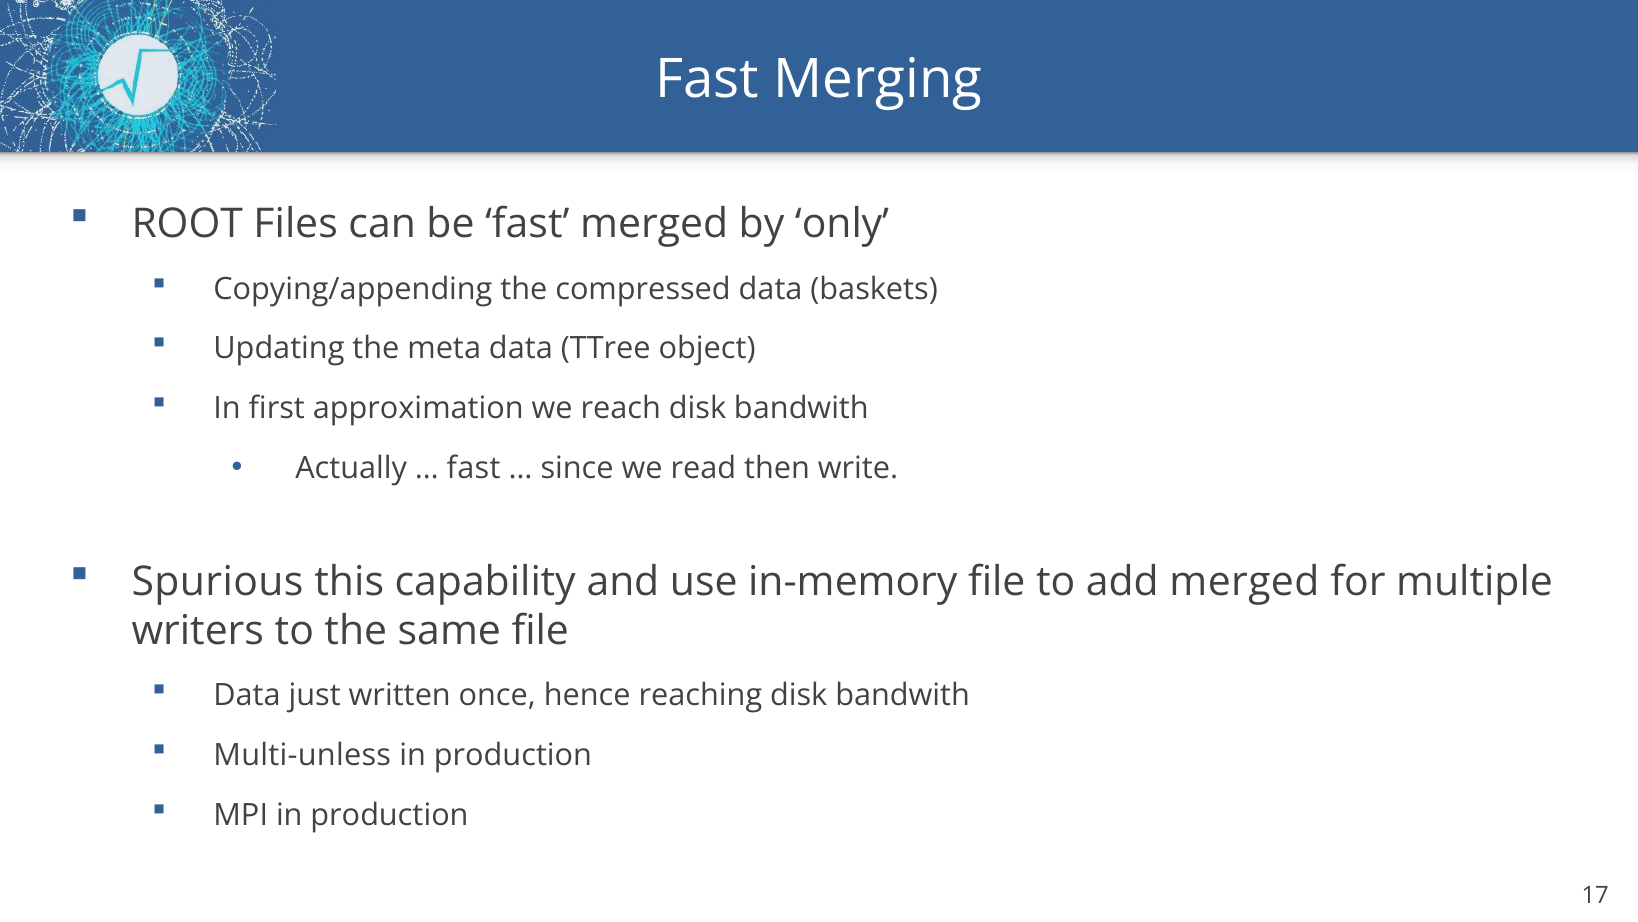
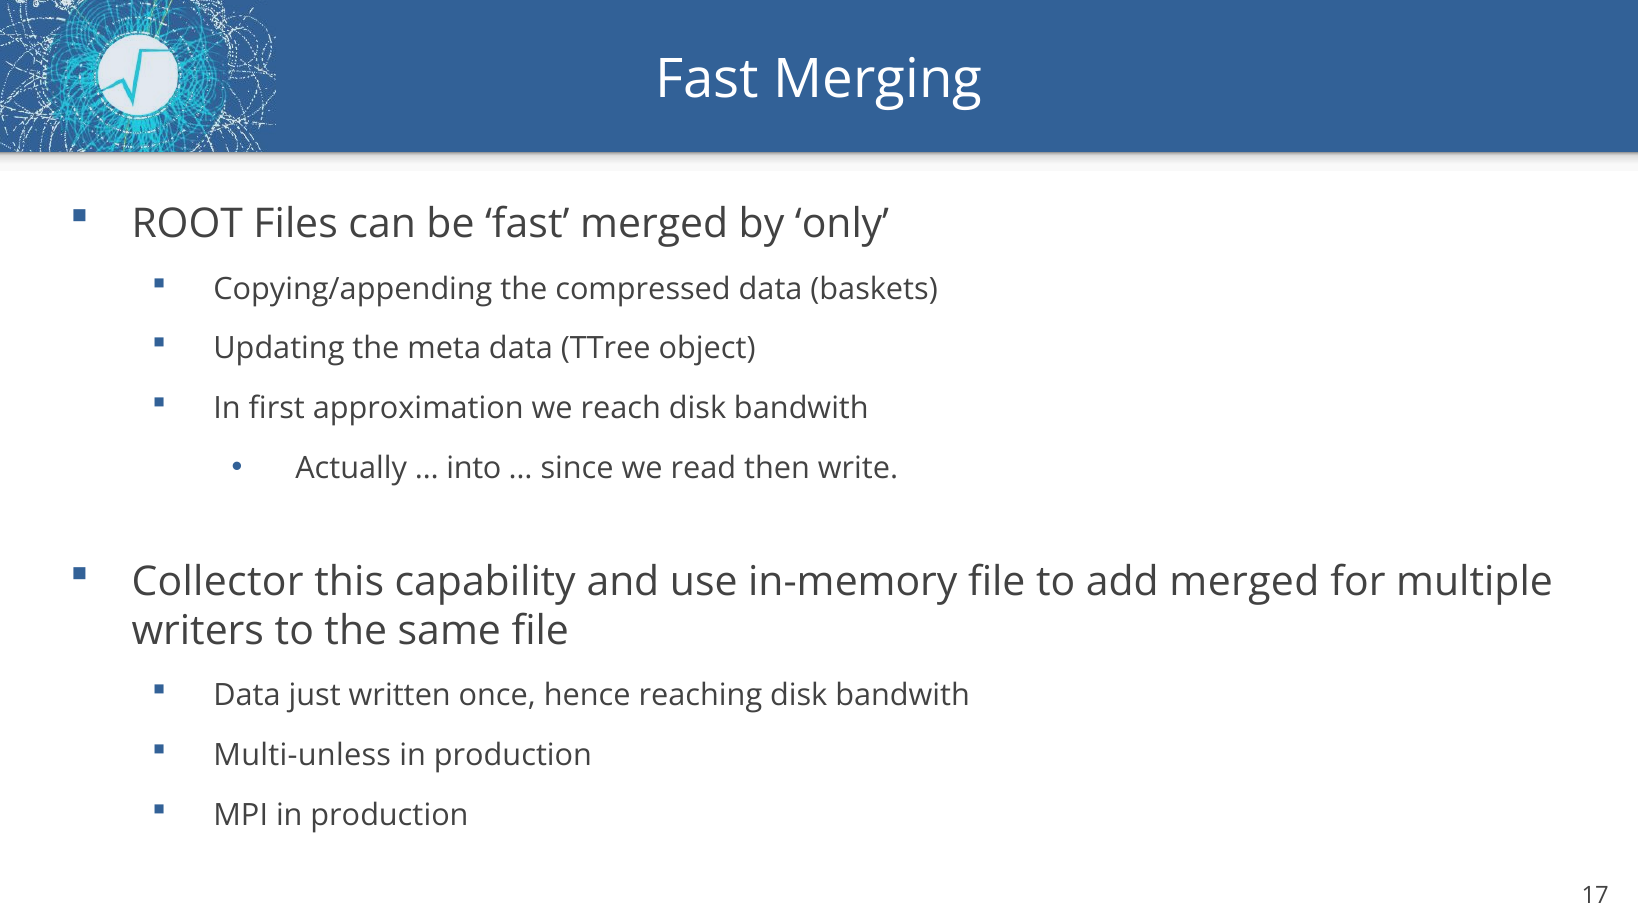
fast at (474, 468): fast -> into
Spurious: Spurious -> Collector
